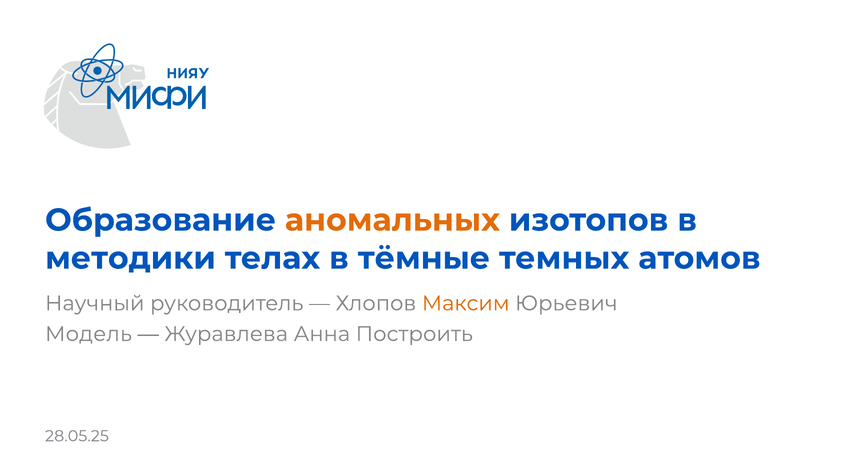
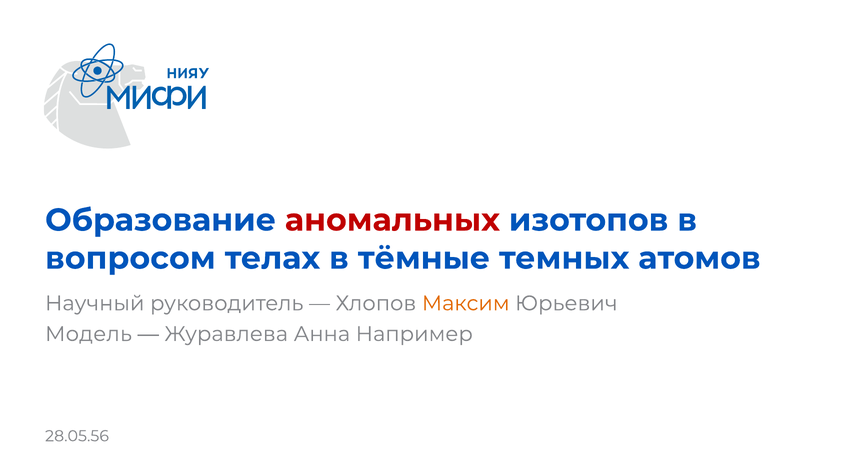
аномальных colour: orange -> red
методики: методики -> вопросом
Построить: Построить -> Например
28.05.25: 28.05.25 -> 28.05.56
